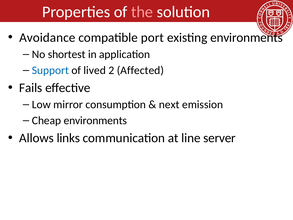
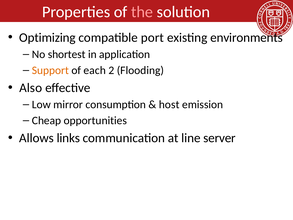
Avoidance: Avoidance -> Optimizing
Support colour: blue -> orange
lived: lived -> each
Affected: Affected -> Flooding
Fails: Fails -> Also
next: next -> host
Cheap environments: environments -> opportunities
